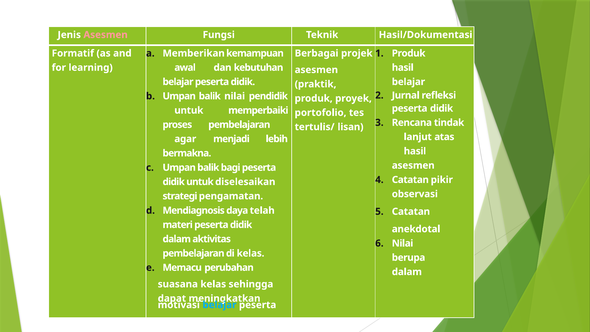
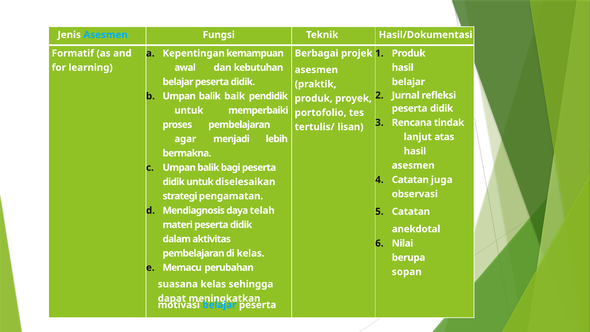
Asesmen at (106, 35) colour: pink -> light blue
Memberikan: Memberikan -> Kepentingan
balik nilai: nilai -> baik
pikir: pikir -> juga
dalam at (407, 272): dalam -> sopan
